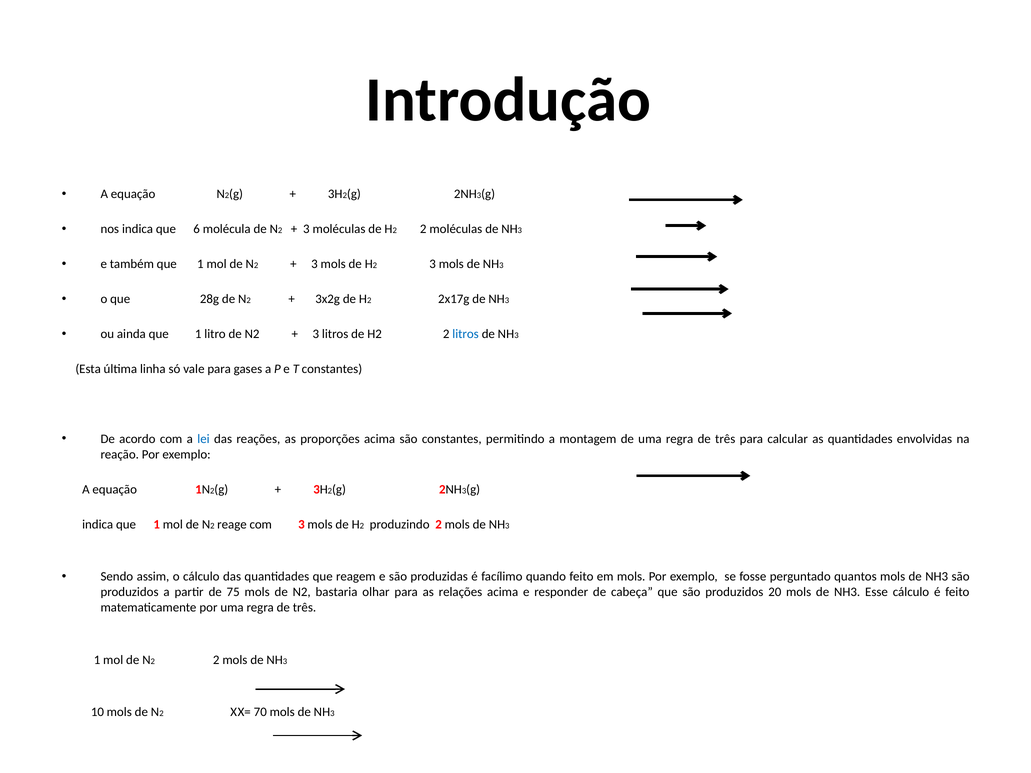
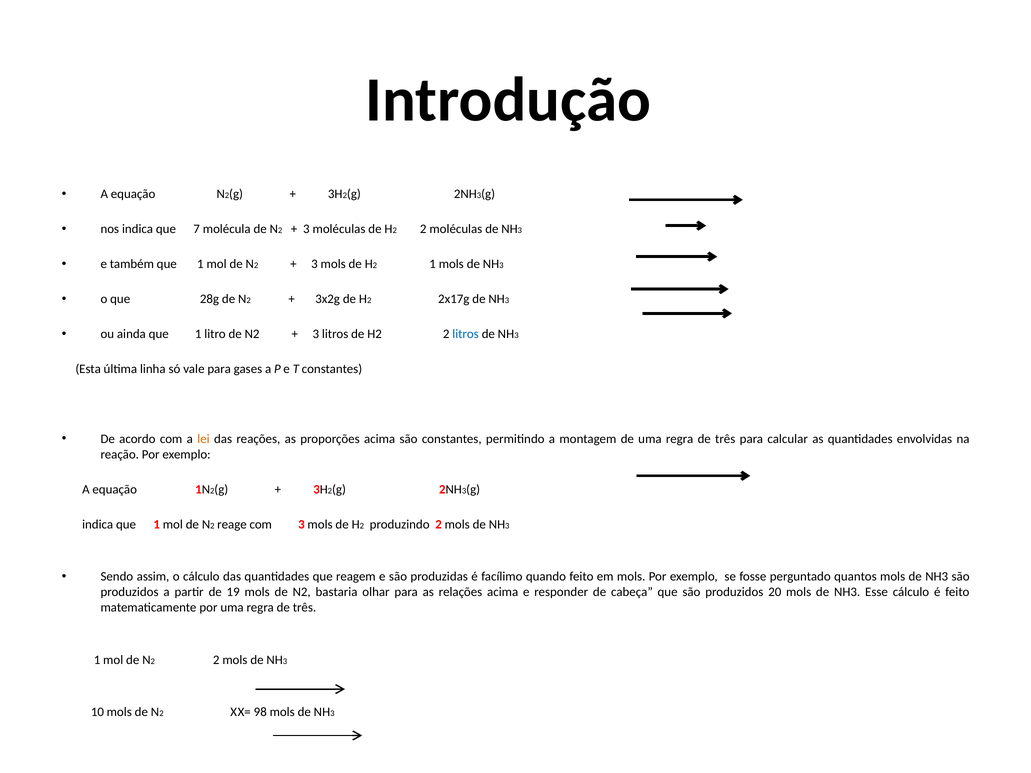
6: 6 -> 7
2 3: 3 -> 1
lei colour: blue -> orange
75: 75 -> 19
70: 70 -> 98
